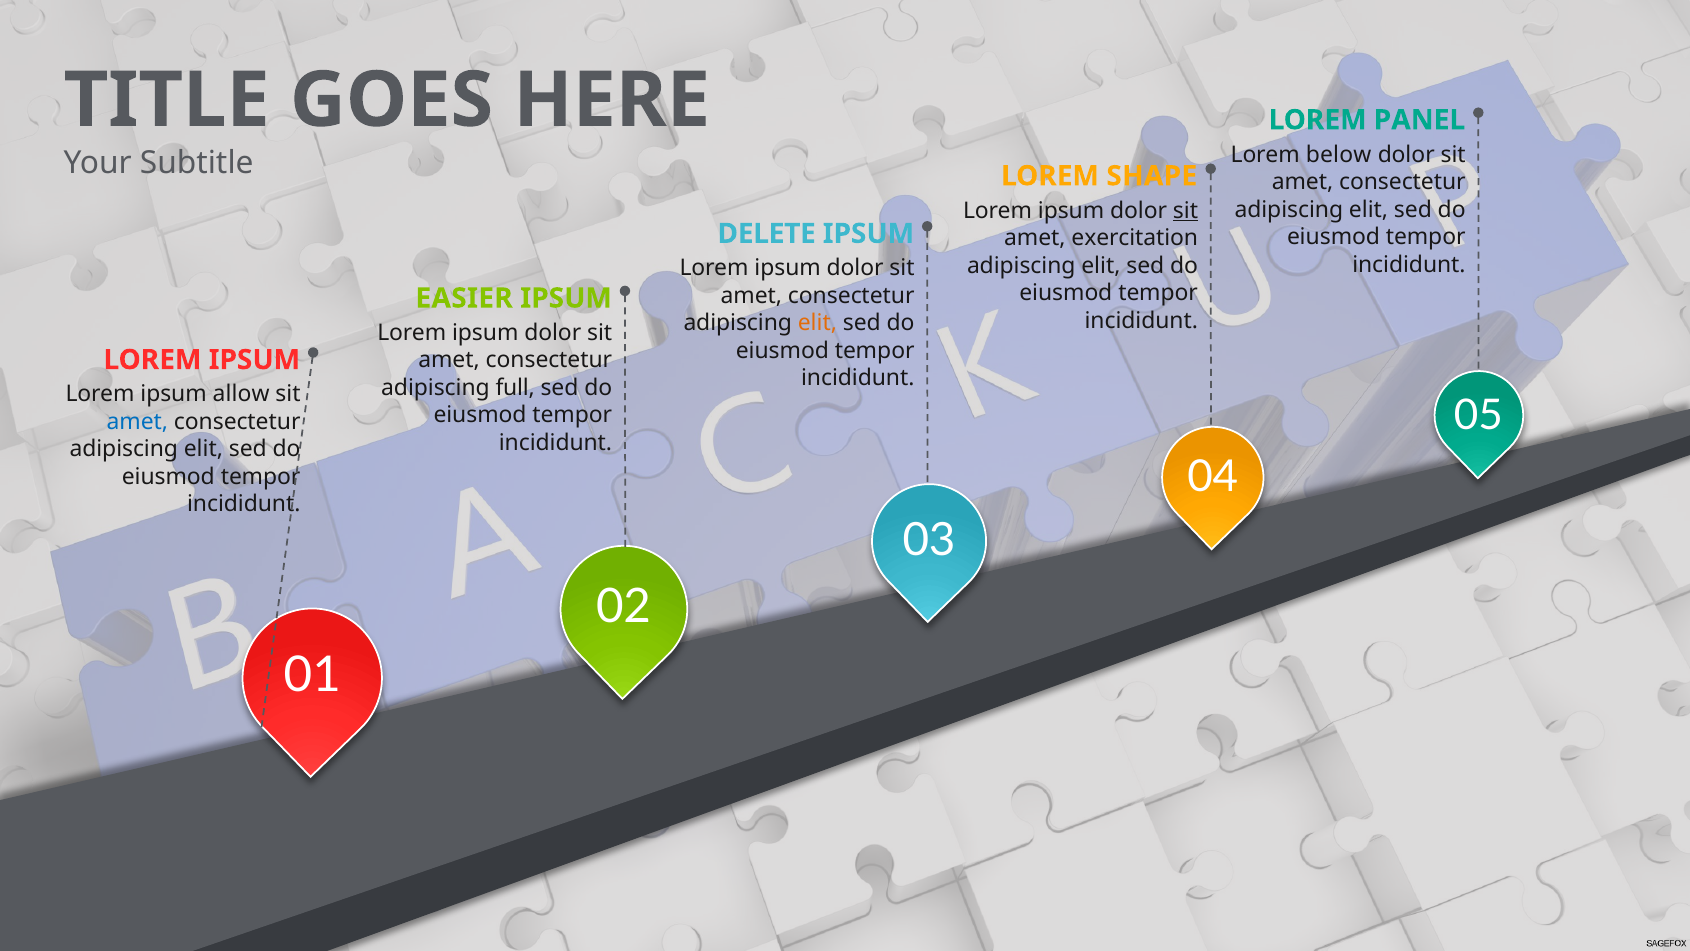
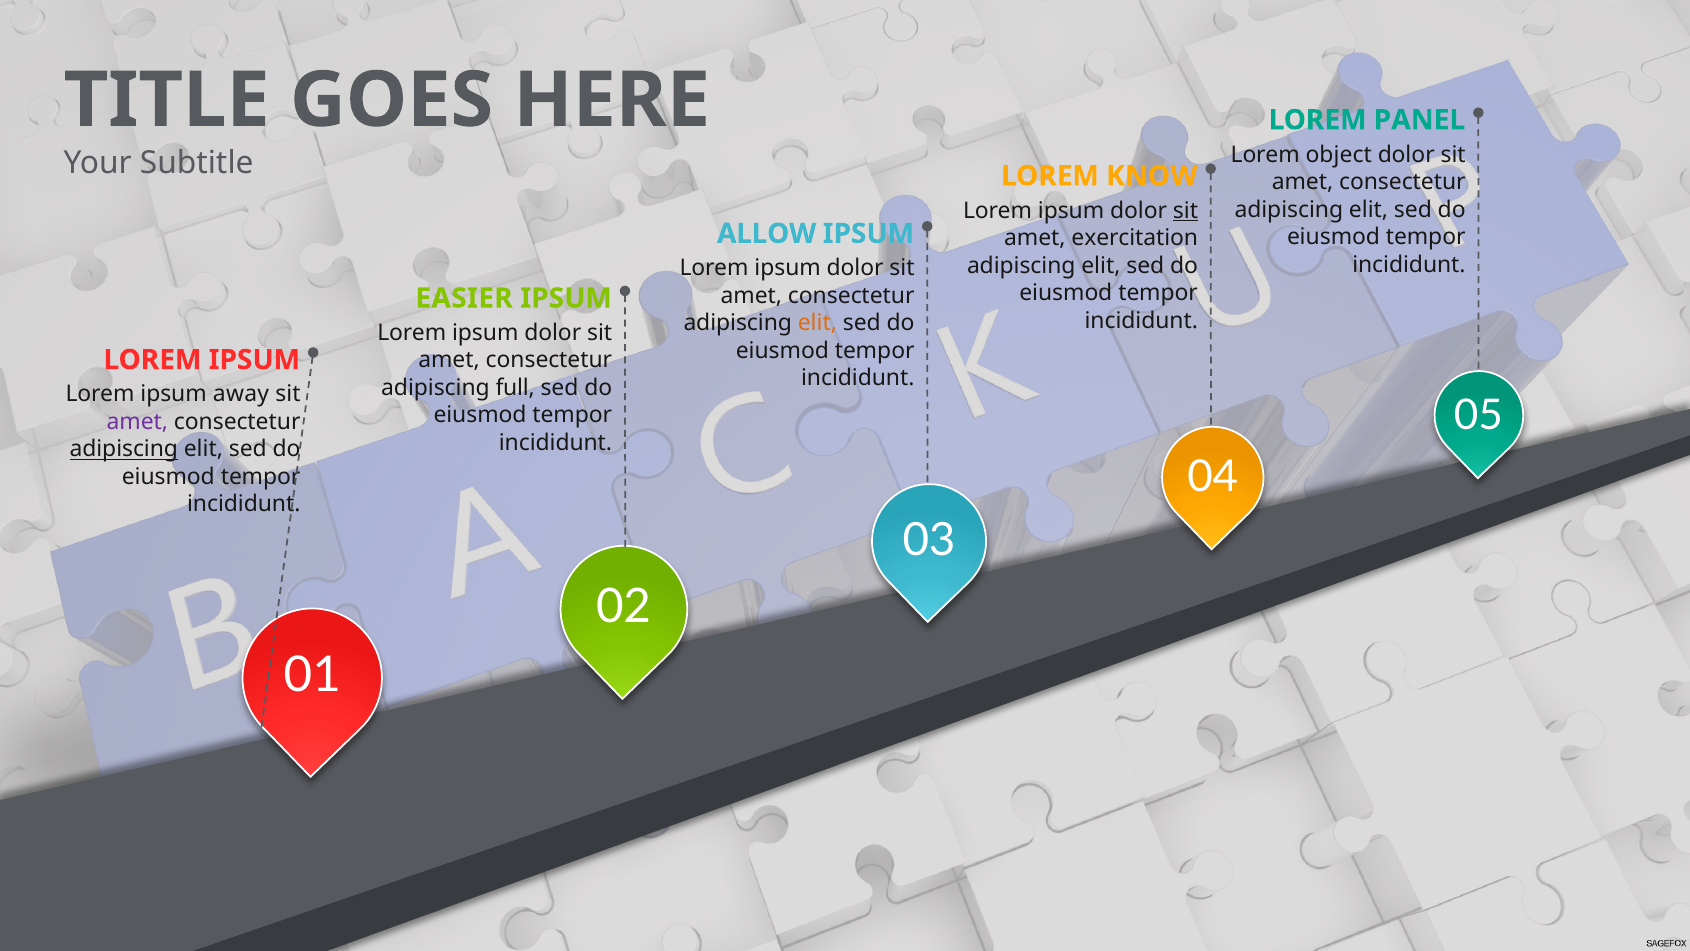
below: below -> object
SHAPE: SHAPE -> KNOW
DELETE: DELETE -> ALLOW
allow: allow -> away
amet at (137, 422) colour: blue -> purple
adipiscing at (124, 449) underline: none -> present
